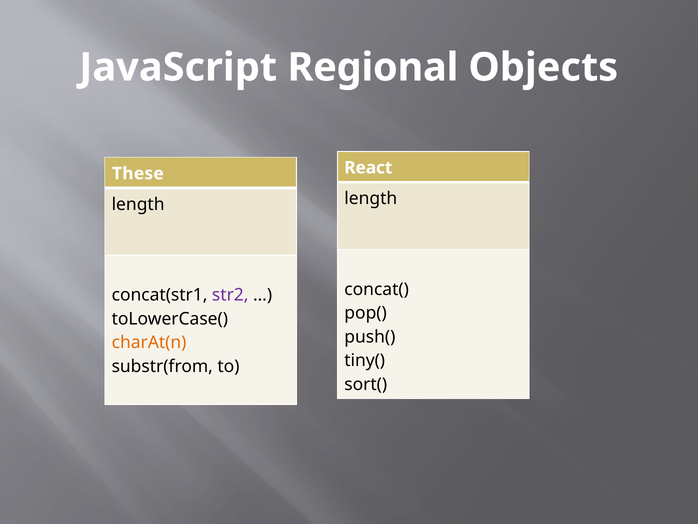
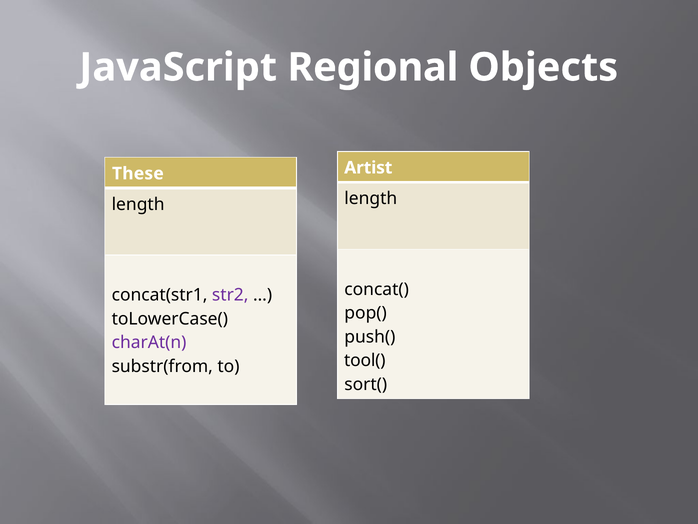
React: React -> Artist
charAt(n colour: orange -> purple
tiny(: tiny( -> tool(
